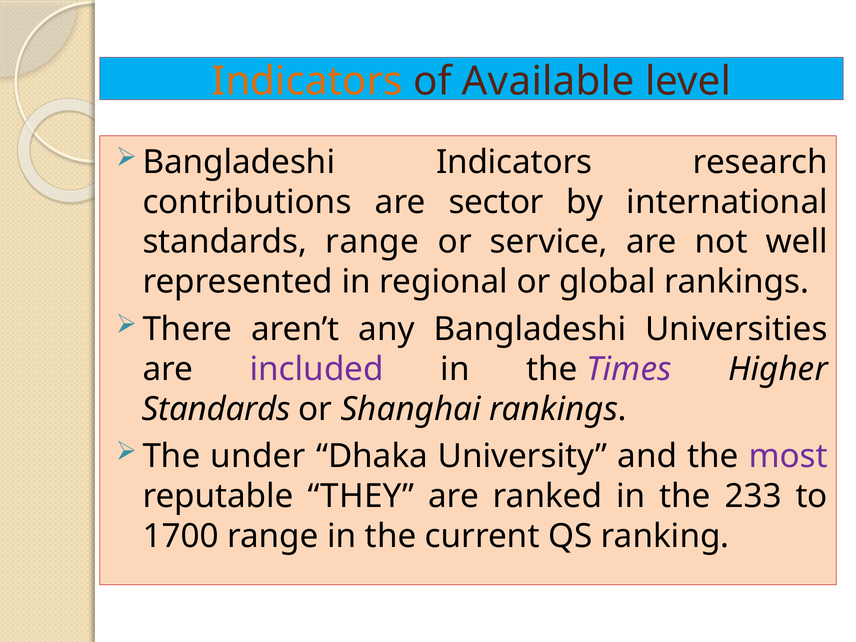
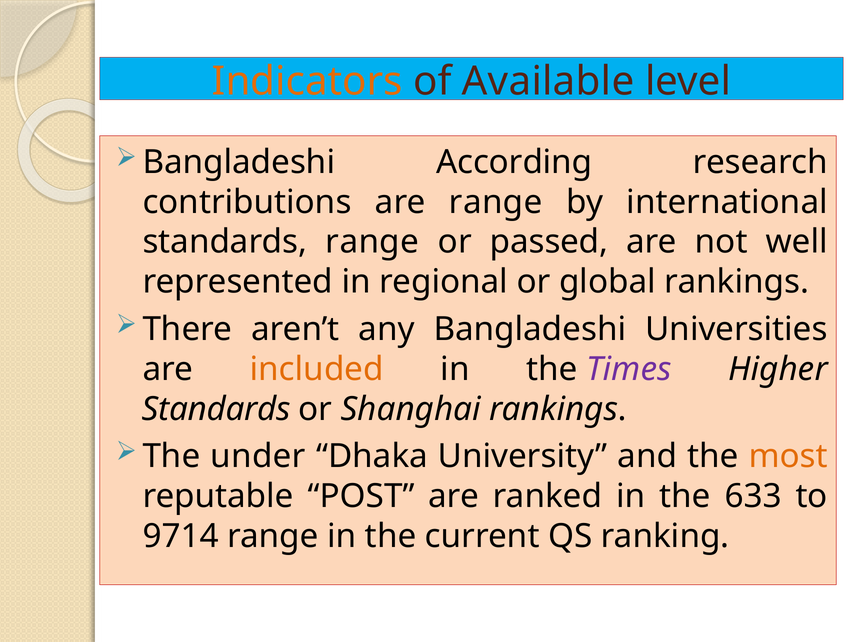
Bangladeshi Indicators: Indicators -> According
are sector: sector -> range
service: service -> passed
included colour: purple -> orange
most colour: purple -> orange
THEY: THEY -> POST
233: 233 -> 633
1700: 1700 -> 9714
